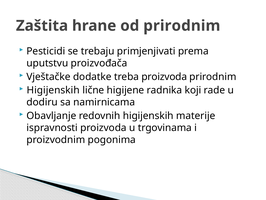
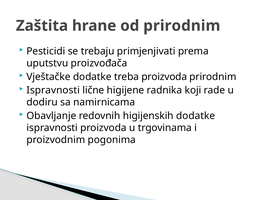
Higijenskih at (53, 90): Higijenskih -> Ispravnosti
higijenskih materije: materije -> dodatke
